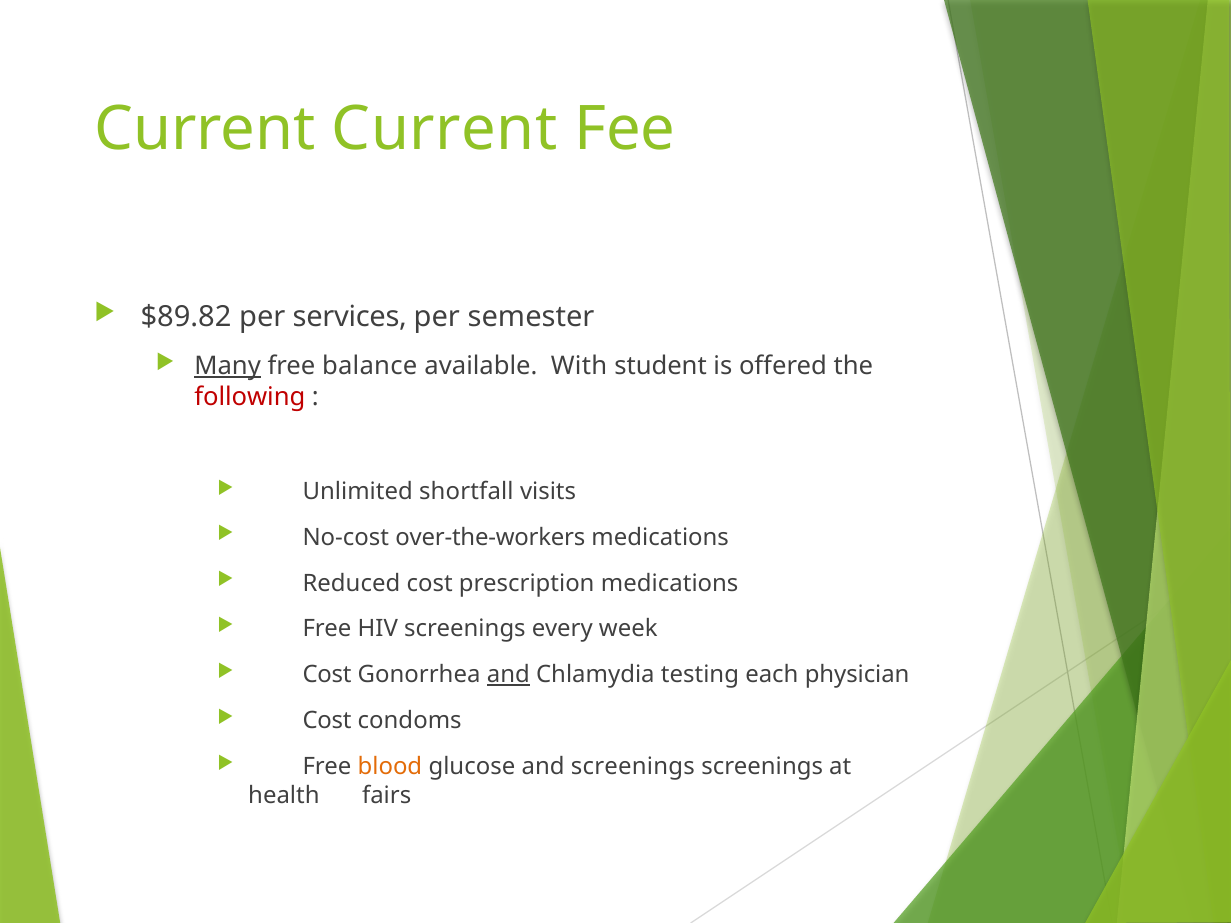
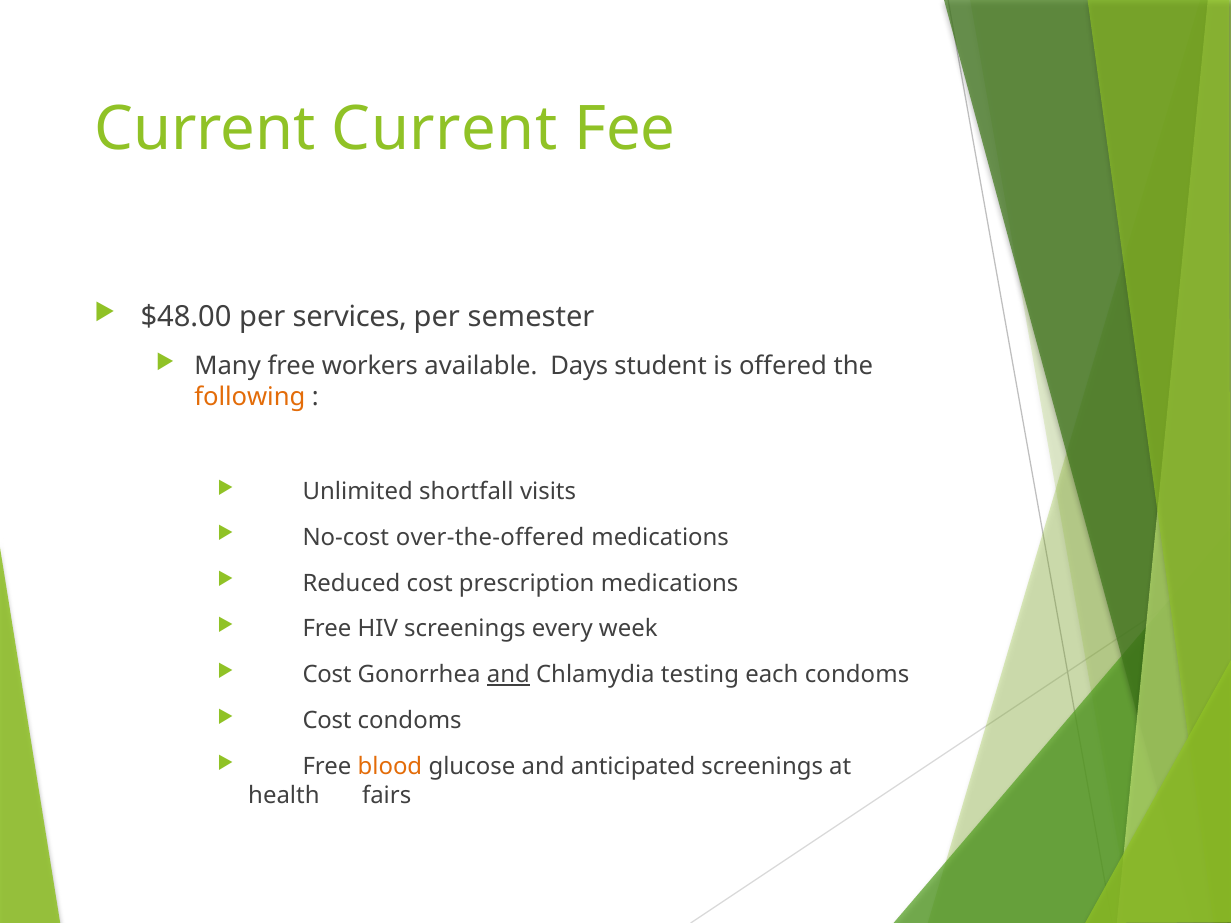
$89.82: $89.82 -> $48.00
Many underline: present -> none
balance: balance -> workers
With: With -> Days
following colour: red -> orange
over-the-workers: over-the-workers -> over-the-offered
each physician: physician -> condoms
and screenings: screenings -> anticipated
